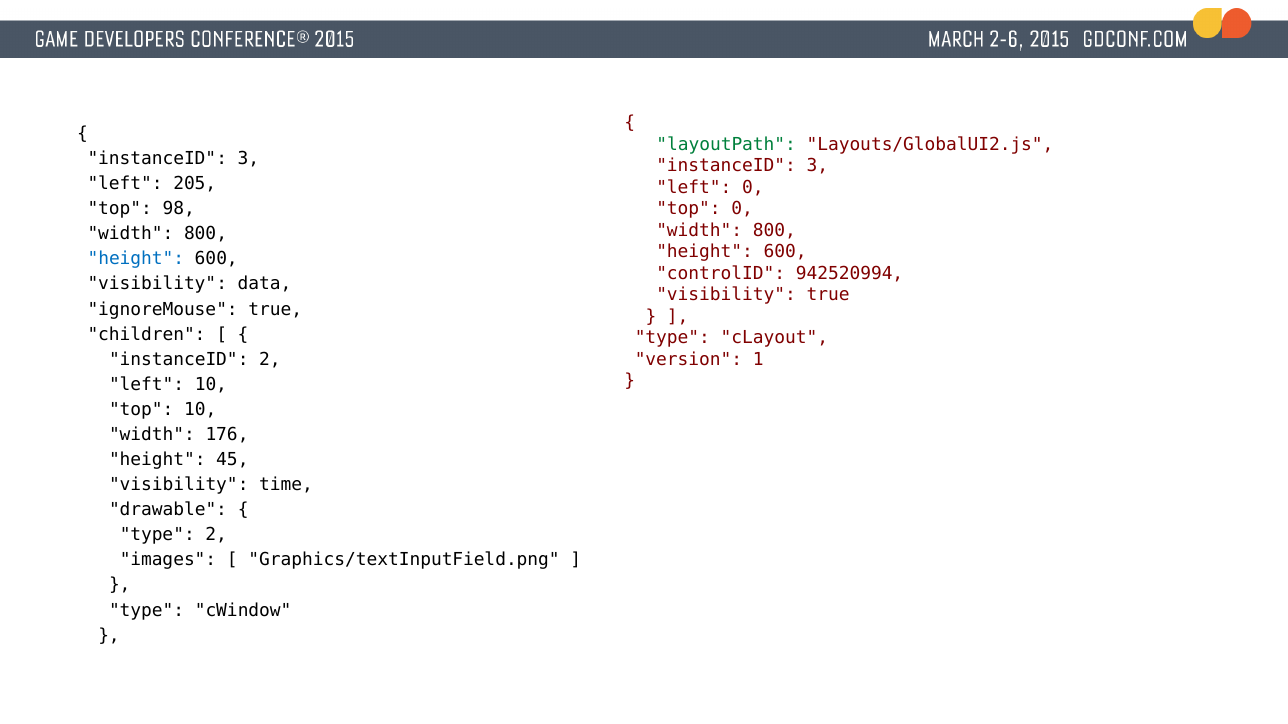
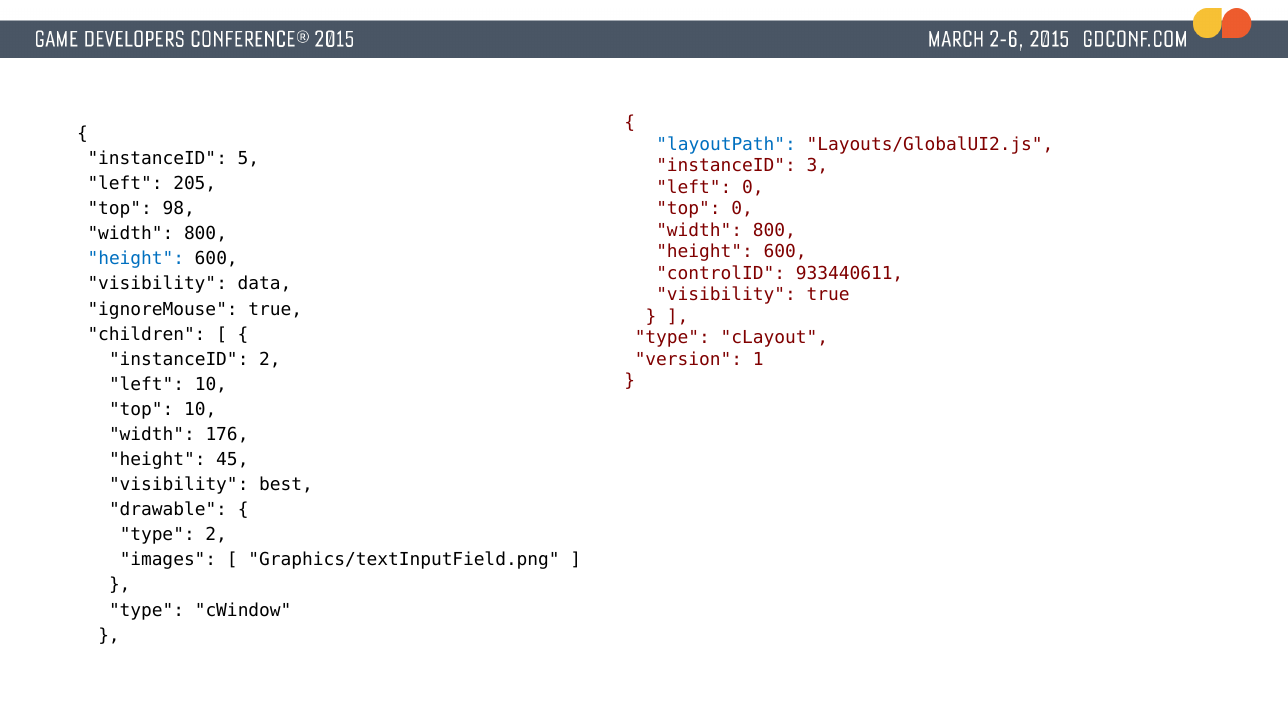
layoutPath colour: green -> blue
3 at (248, 159): 3 -> 5
942520994: 942520994 -> 933440611
time: time -> best
